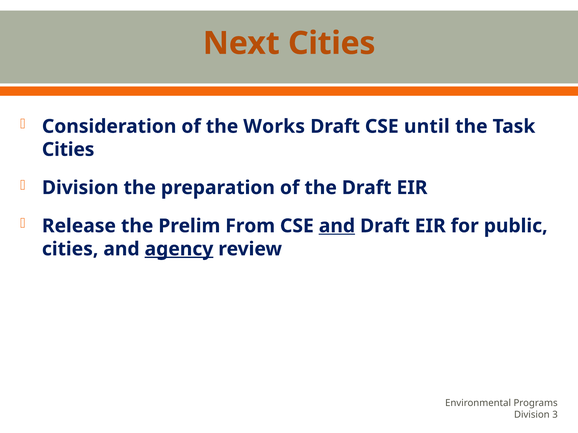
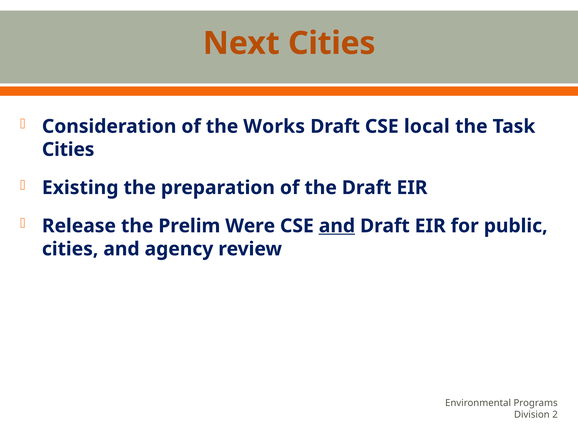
until: until -> local
Division at (80, 188): Division -> Existing
From: From -> Were
agency underline: present -> none
3: 3 -> 2
